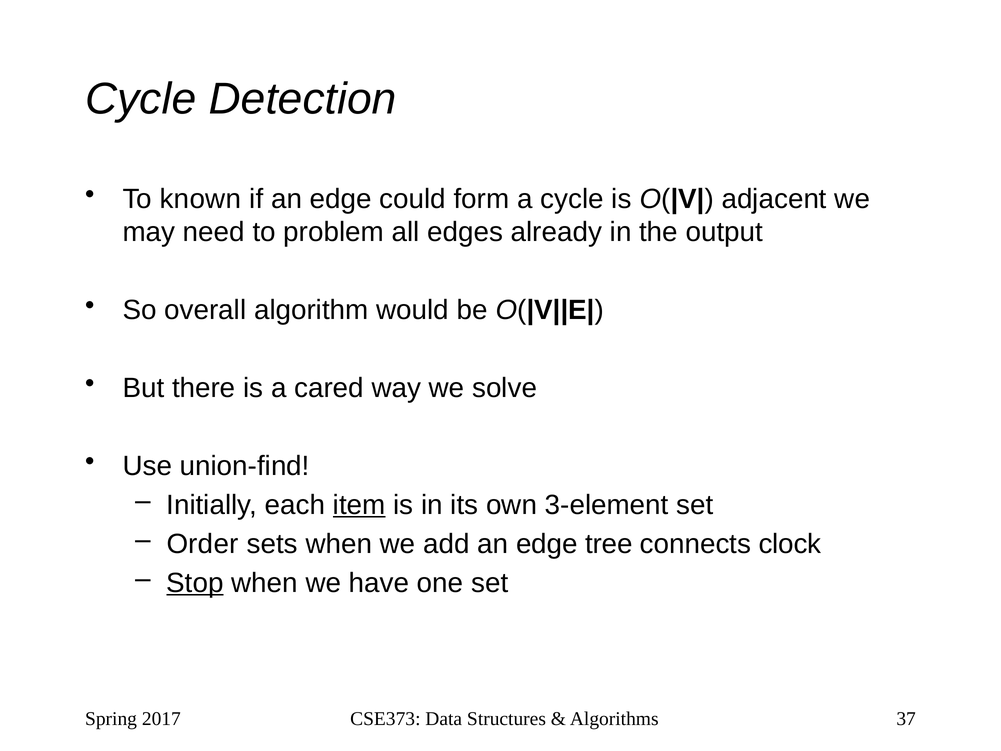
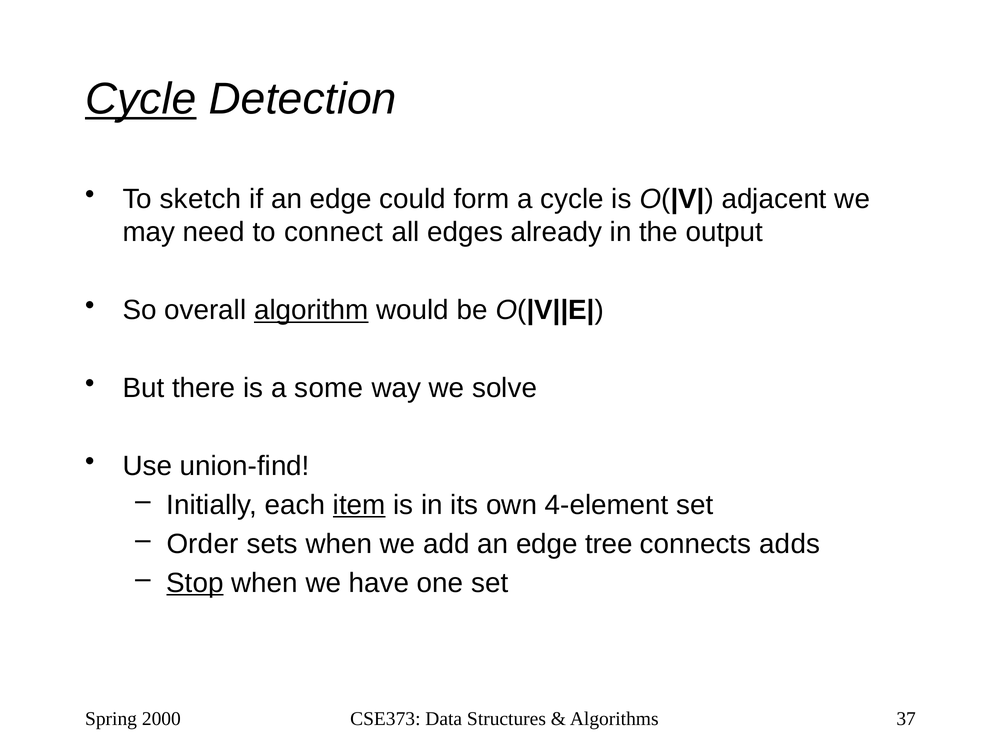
Cycle at (141, 99) underline: none -> present
known: known -> sketch
problem: problem -> connect
algorithm underline: none -> present
cared: cared -> some
3-element: 3-element -> 4-element
clock: clock -> adds
2017: 2017 -> 2000
